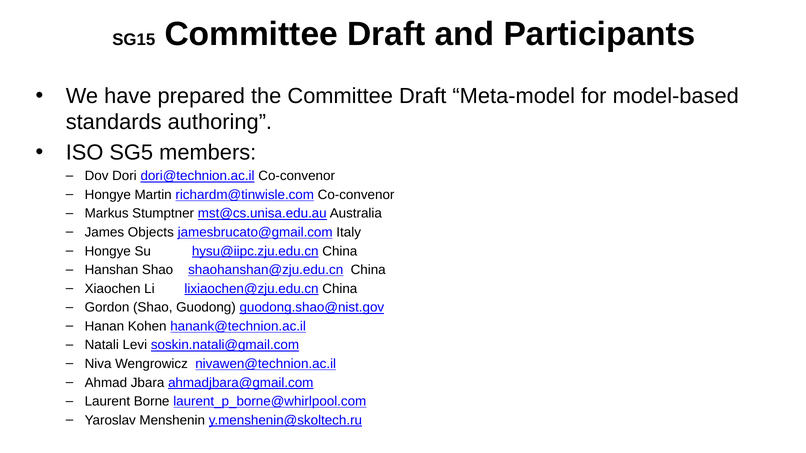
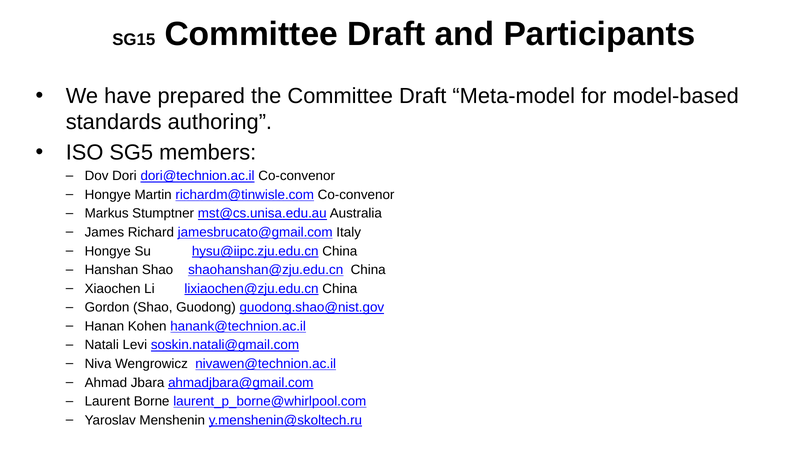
Objects: Objects -> Richard
